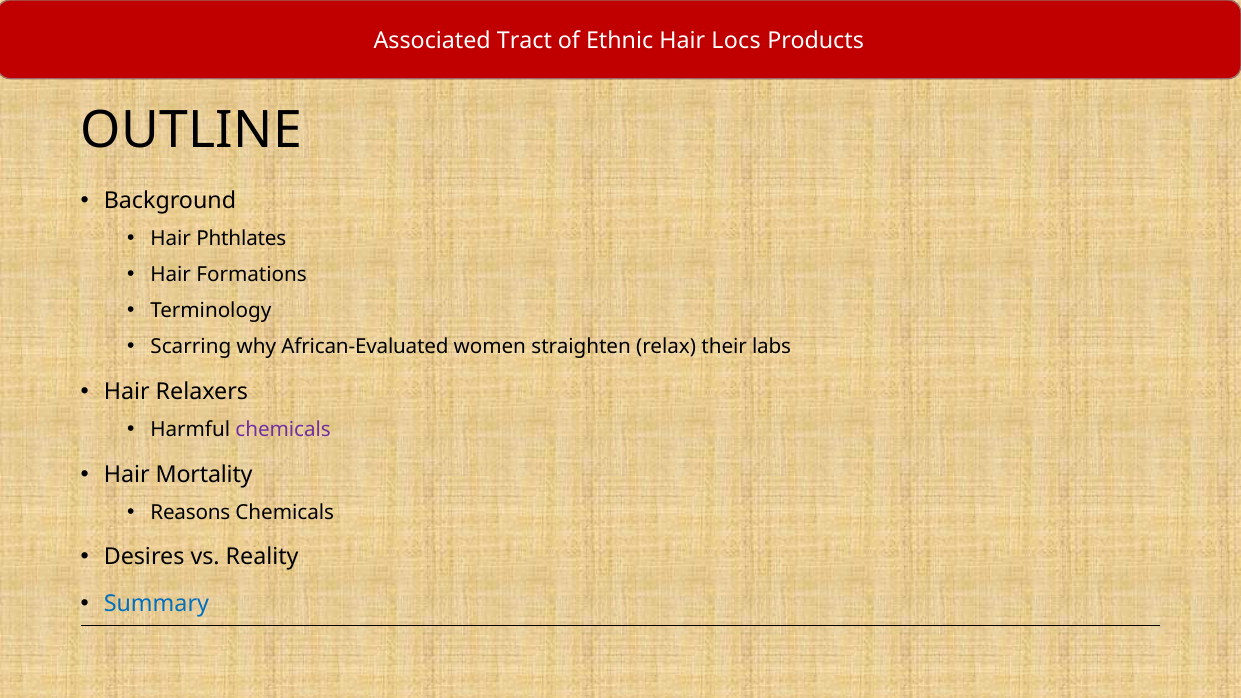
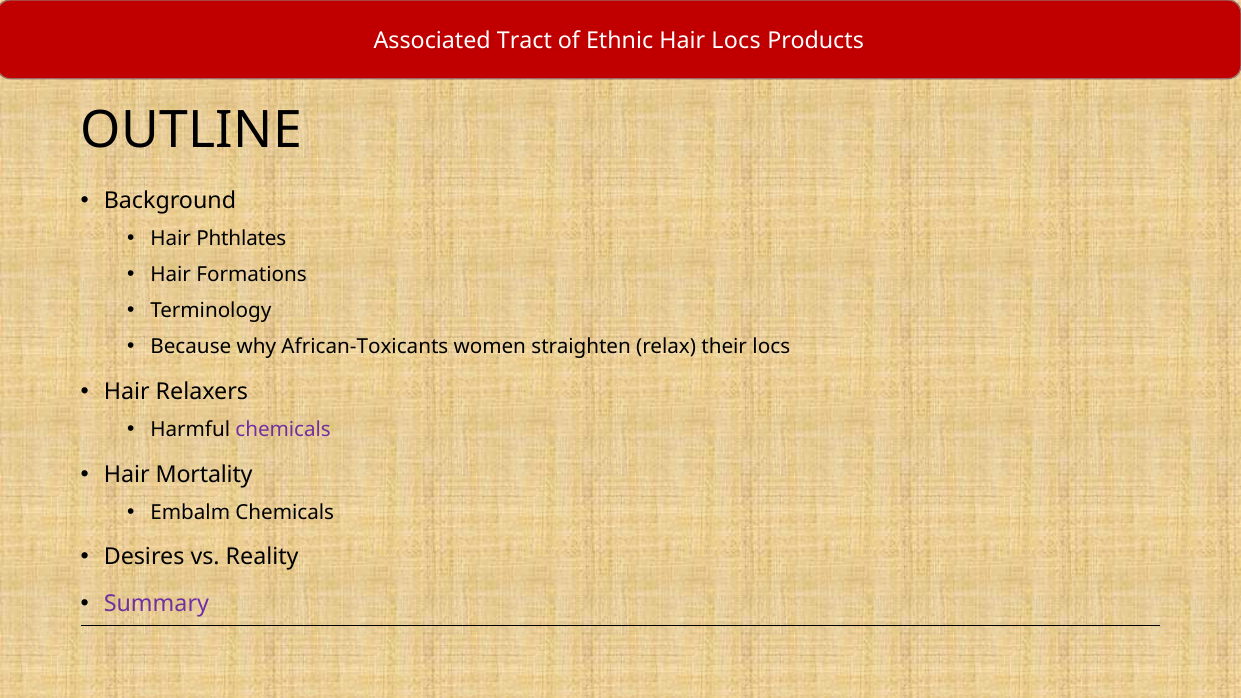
Scarring: Scarring -> Because
African-Evaluated: African-Evaluated -> African-Toxicants
their labs: labs -> locs
Reasons: Reasons -> Embalm
Summary colour: blue -> purple
